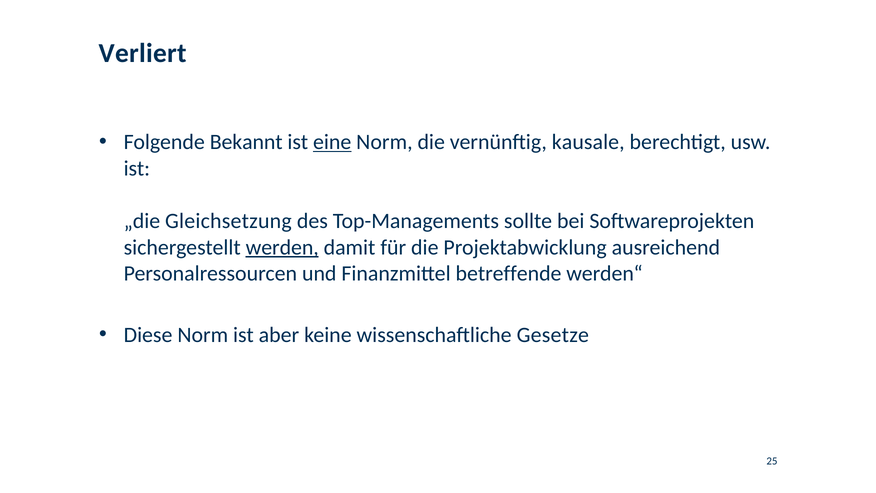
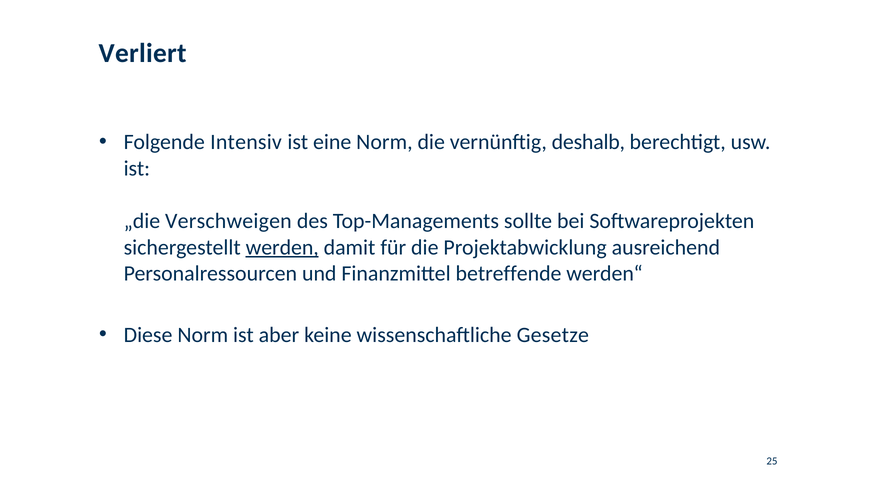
Bekannt: Bekannt -> Intensiv
eine underline: present -> none
kausale: kausale -> deshalb
Gleichsetzung: Gleichsetzung -> Verschweigen
